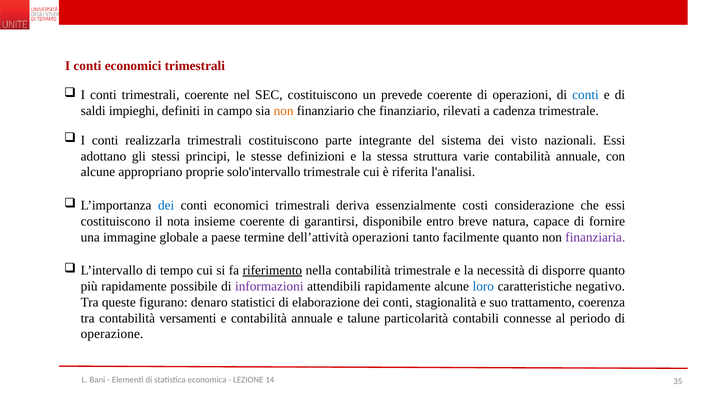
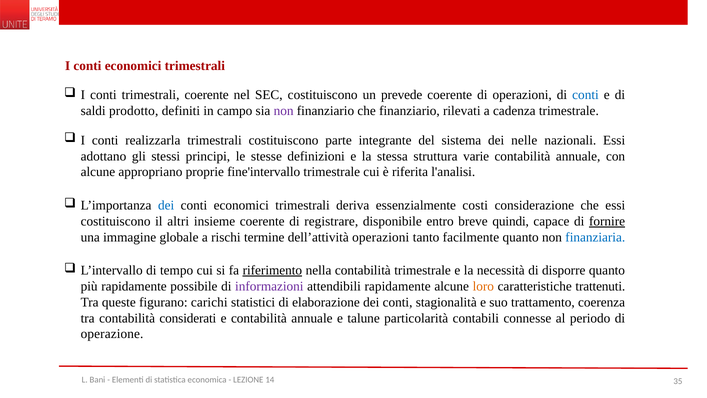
impieghi: impieghi -> prodotto
non at (284, 111) colour: orange -> purple
visto: visto -> nelle
solo'intervallo: solo'intervallo -> fine'intervallo
nota: nota -> altri
garantirsi: garantirsi -> registrare
natura: natura -> quindi
fornire underline: none -> present
paese: paese -> rischi
finanziaria colour: purple -> blue
loro colour: blue -> orange
negativo: negativo -> trattenuti
denaro: denaro -> carichi
versamenti: versamenti -> considerati
